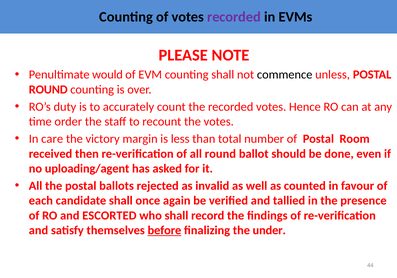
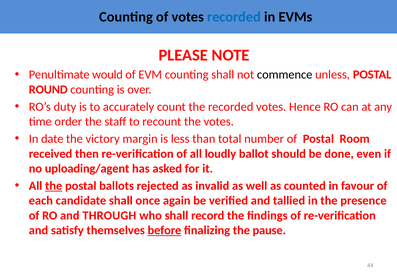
recorded at (234, 17) colour: purple -> blue
care: care -> date
all round: round -> loudly
the at (54, 186) underline: none -> present
ESCORTED: ESCORTED -> THROUGH
under: under -> pause
